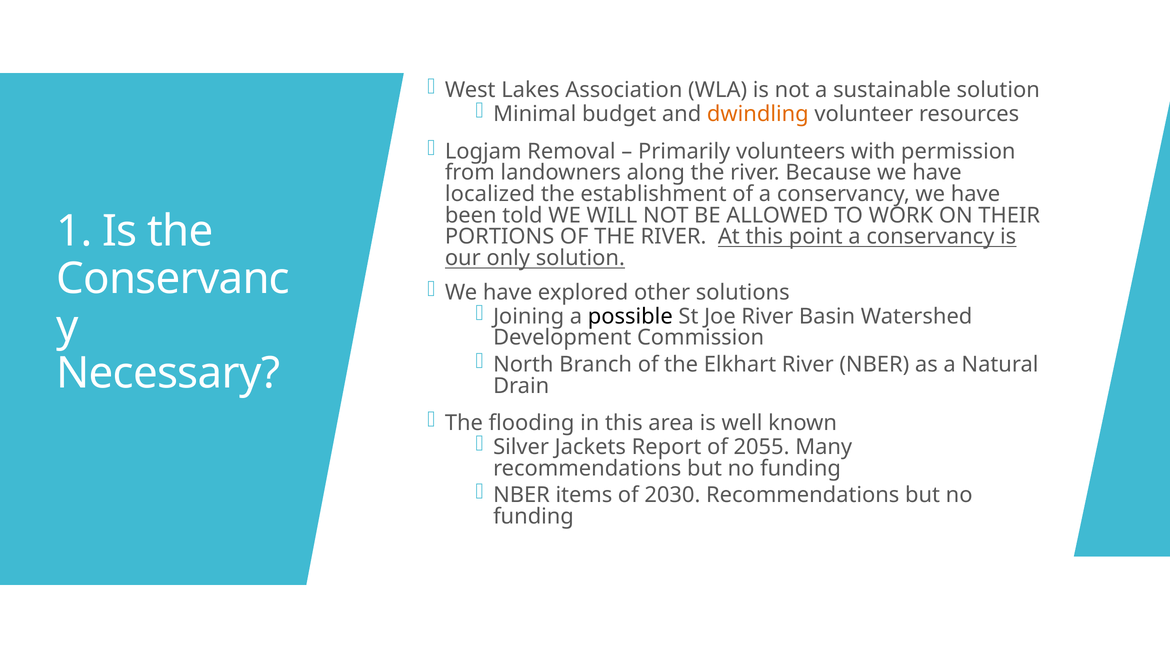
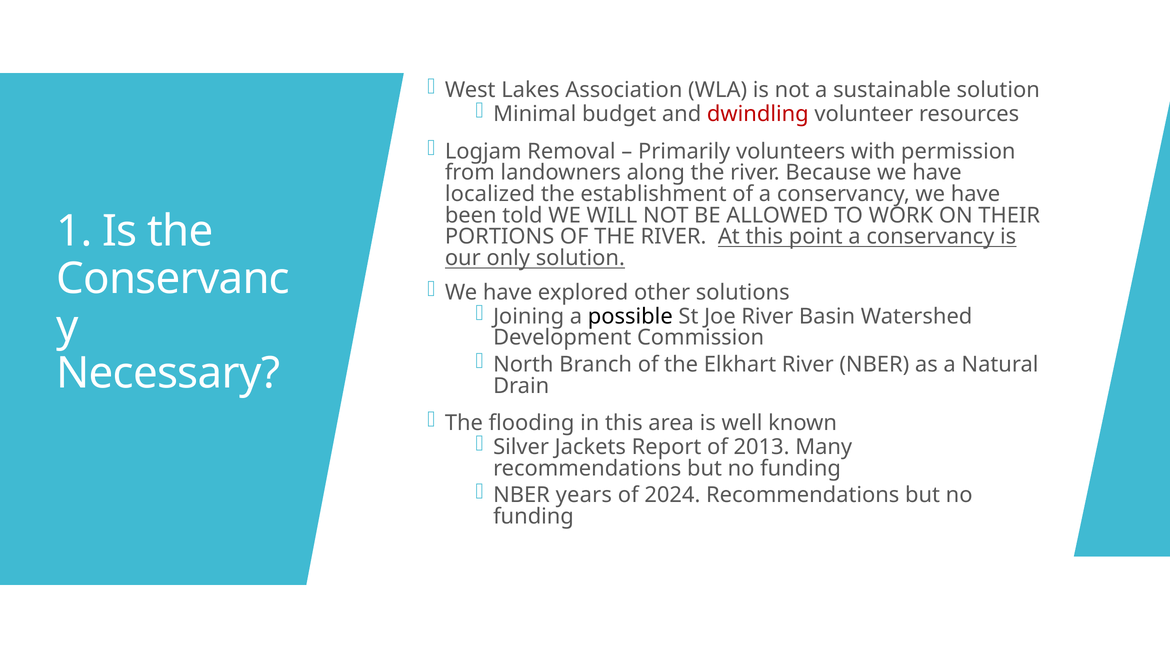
dwindling colour: orange -> red
2055: 2055 -> 2013
items: items -> years
2030: 2030 -> 2024
